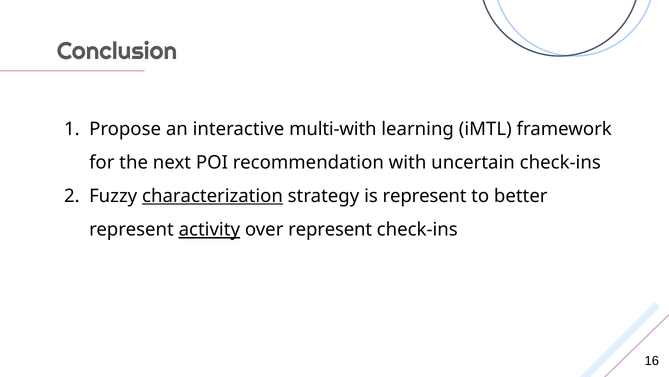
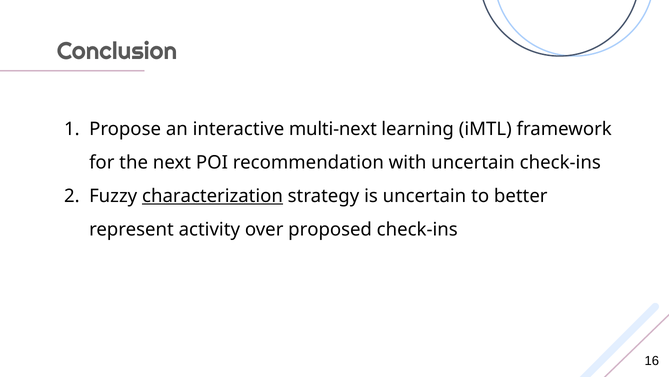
multi-with: multi-with -> multi-next
is represent: represent -> uncertain
activity underline: present -> none
over represent: represent -> proposed
